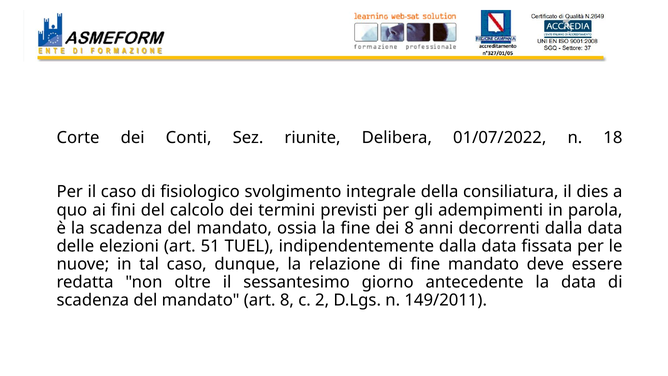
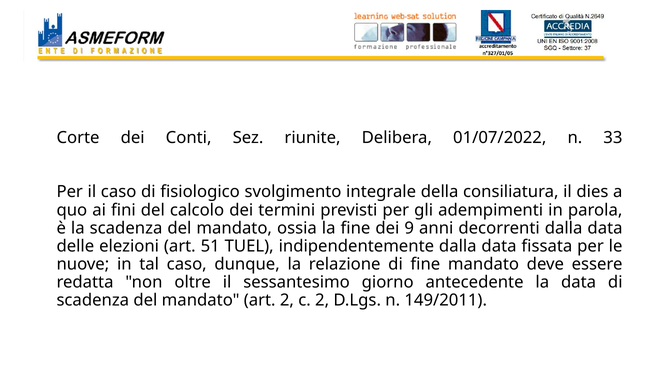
18: 18 -> 33
dei 8: 8 -> 9
art 8: 8 -> 2
